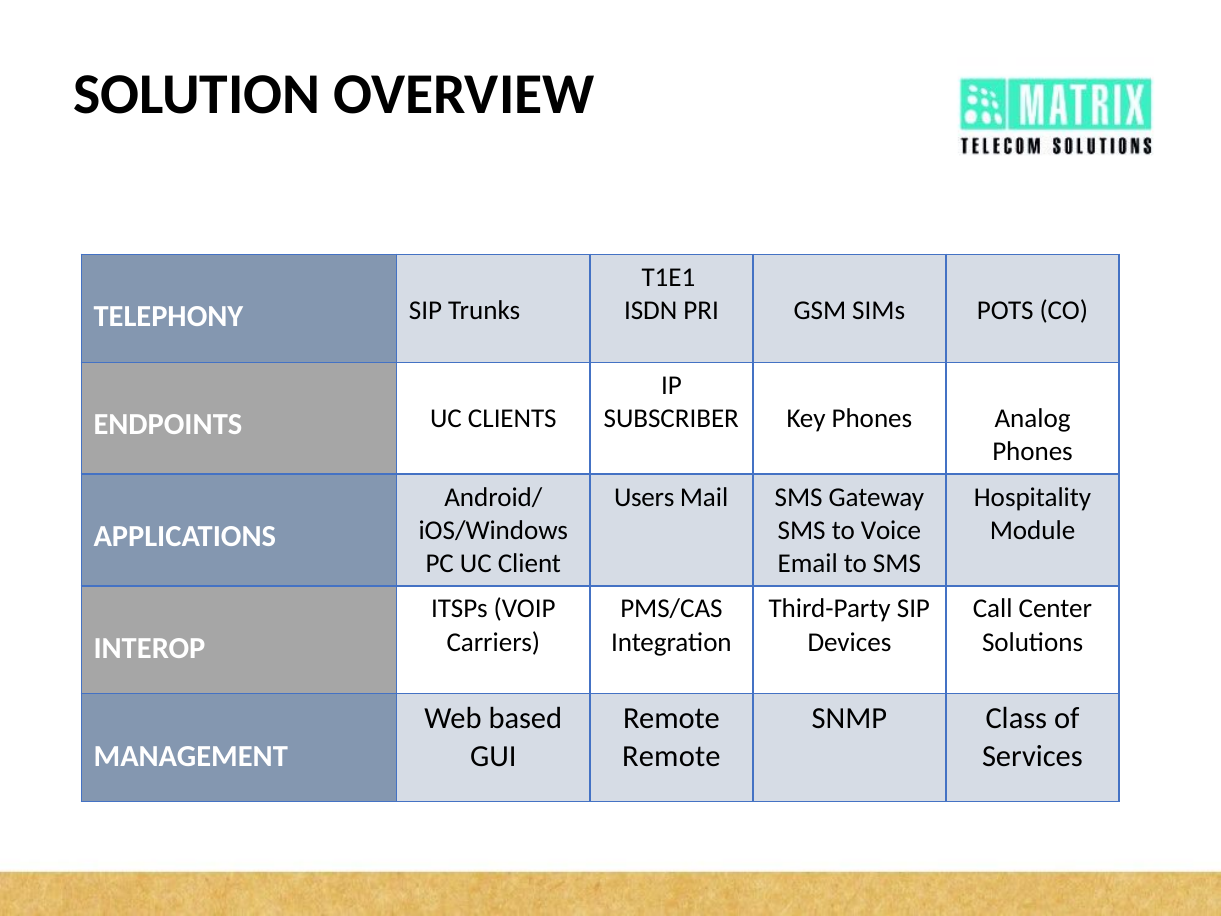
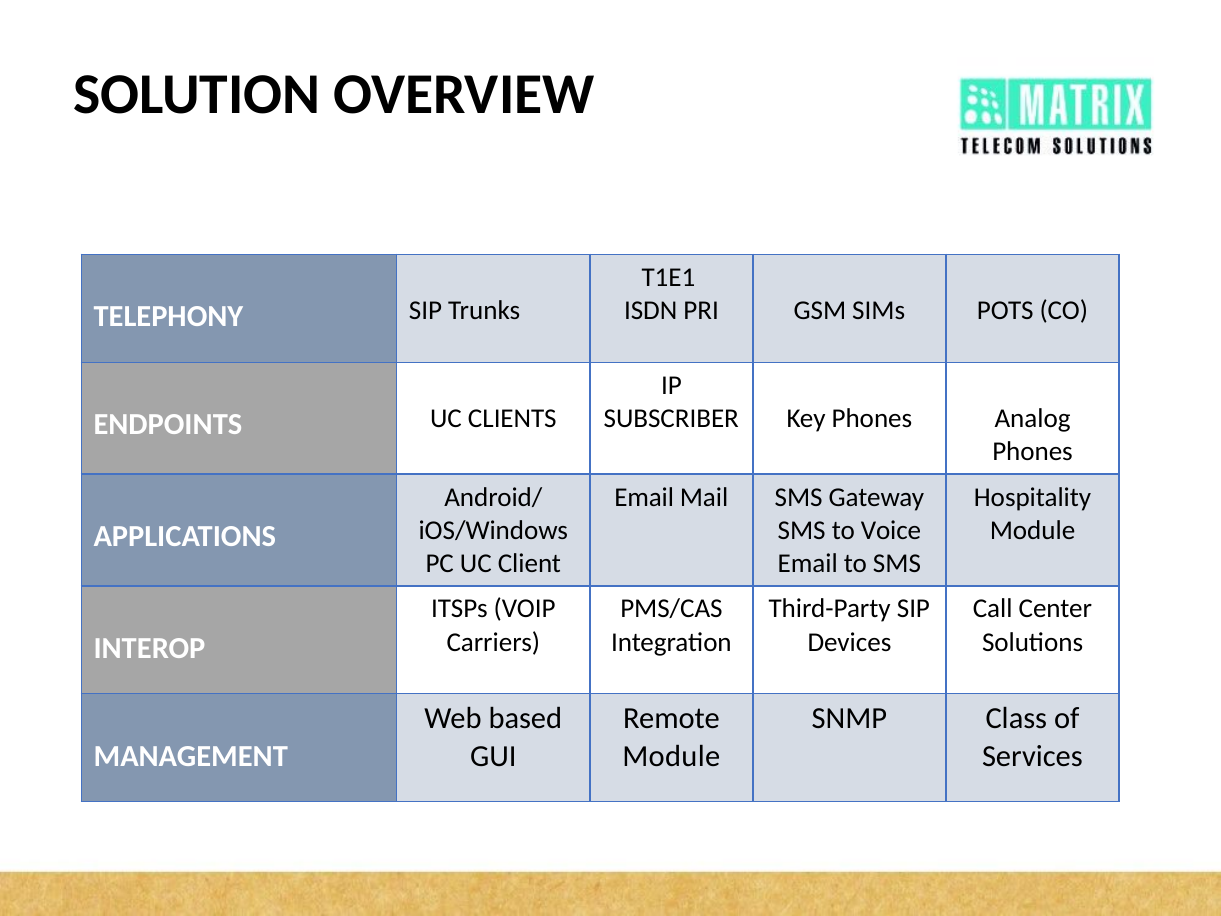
Users at (644, 497): Users -> Email
Remote at (671, 756): Remote -> Module
